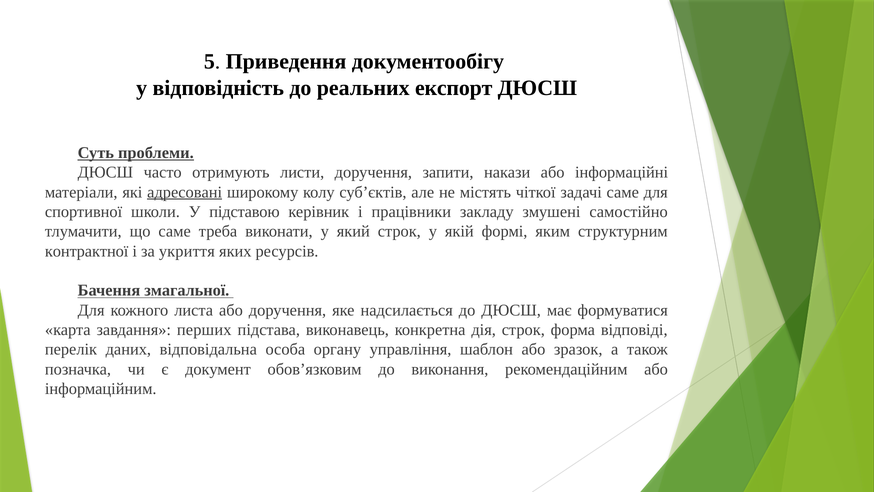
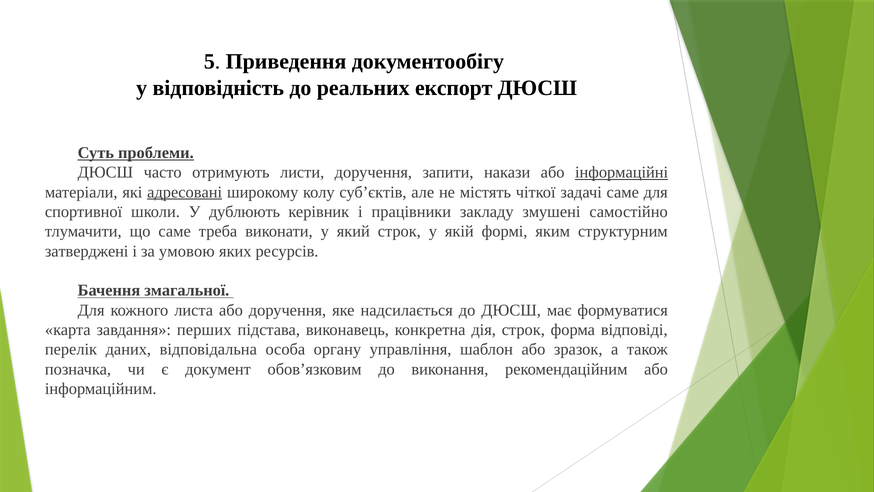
інформаційні underline: none -> present
підставою: підставою -> дублюють
контрактної: контрактної -> затверджені
укриття: укриття -> умовою
